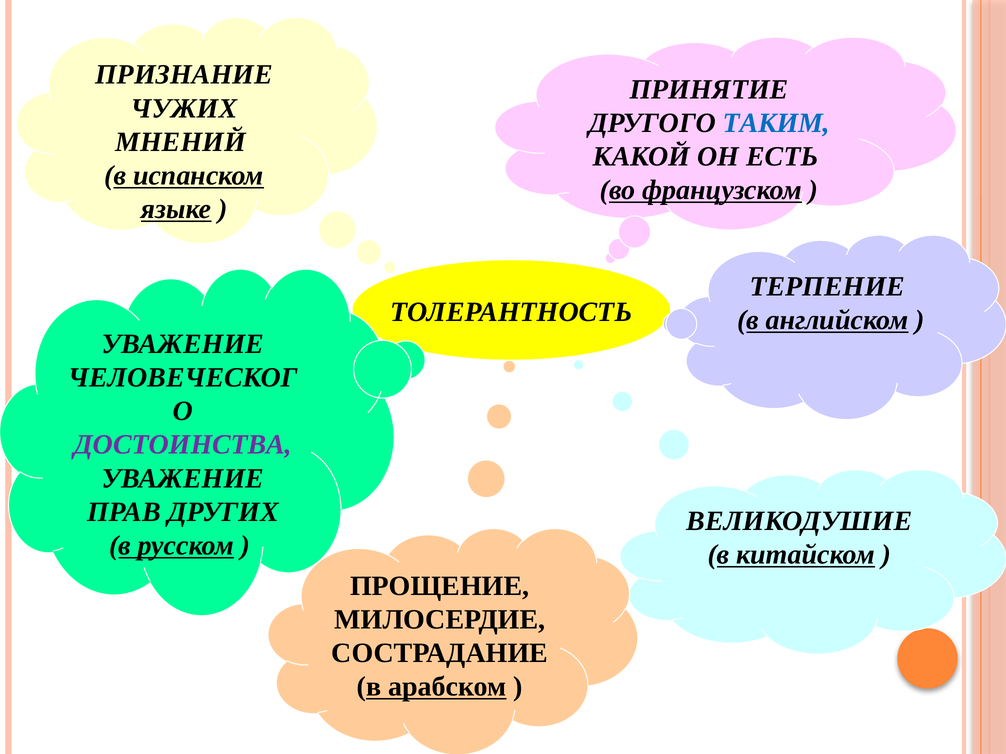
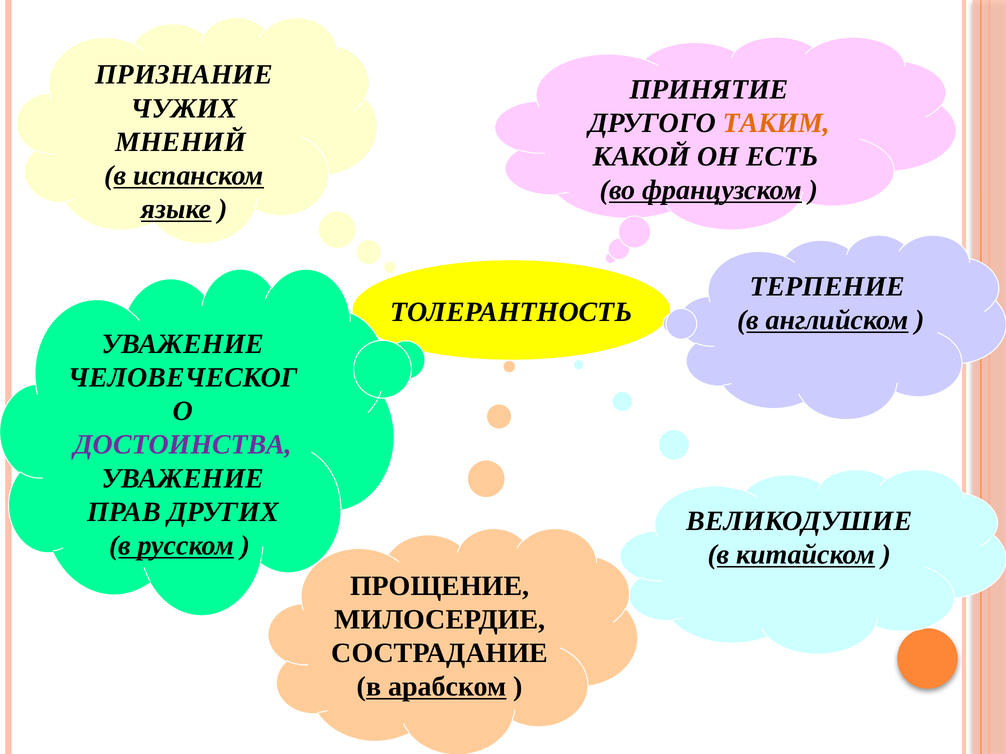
ТАКИМ colour: blue -> orange
